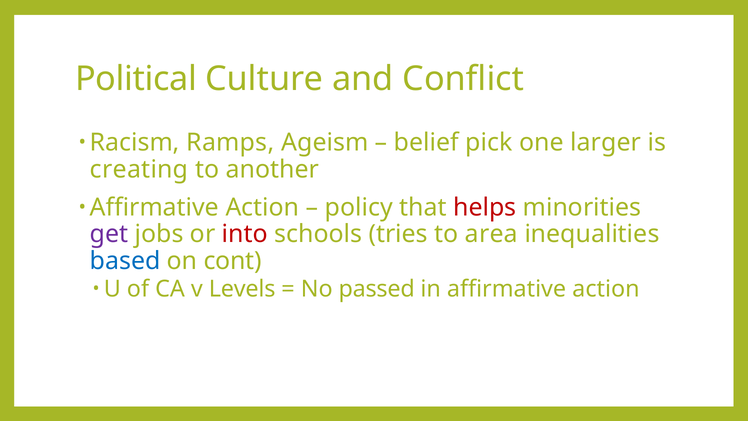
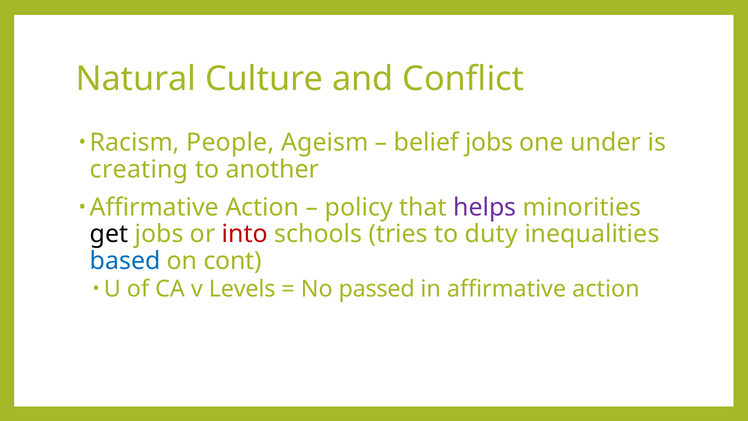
Political: Political -> Natural
Ramps: Ramps -> People
belief pick: pick -> jobs
larger: larger -> under
helps colour: red -> purple
get colour: purple -> black
area: area -> duty
